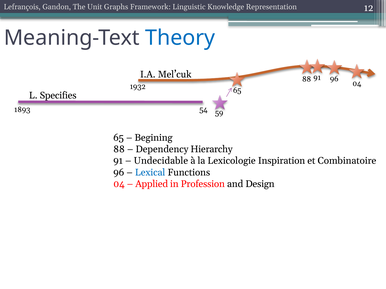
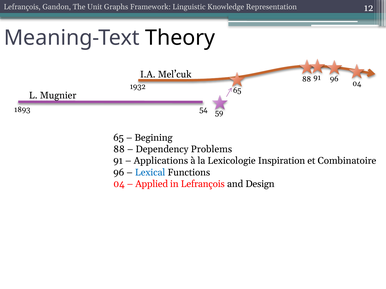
Theory colour: blue -> black
Specifies: Specifies -> Mugnier
Hierarchy: Hierarchy -> Problems
Undecidable: Undecidable -> Applications
in Profession: Profession -> Lefrançois
